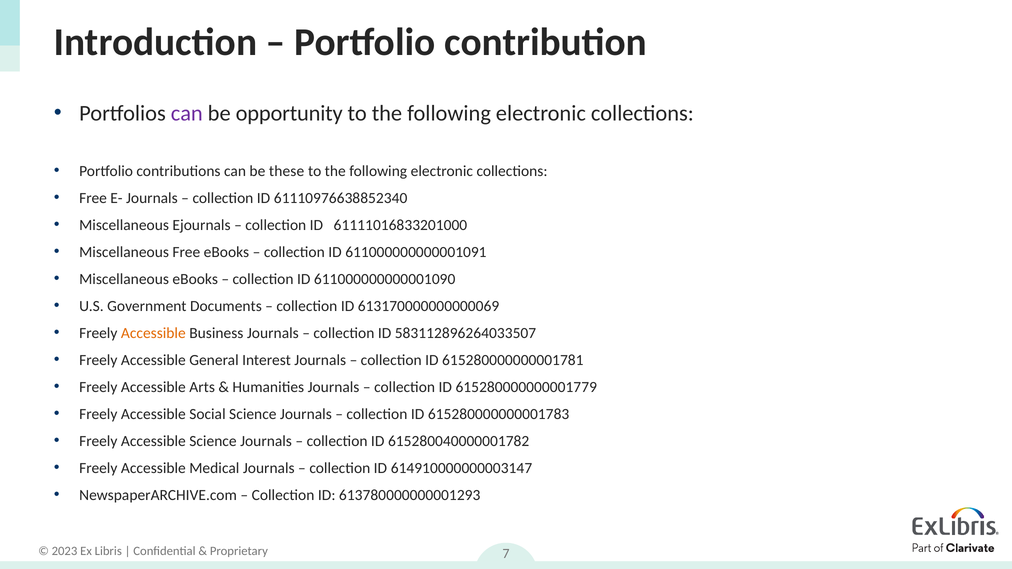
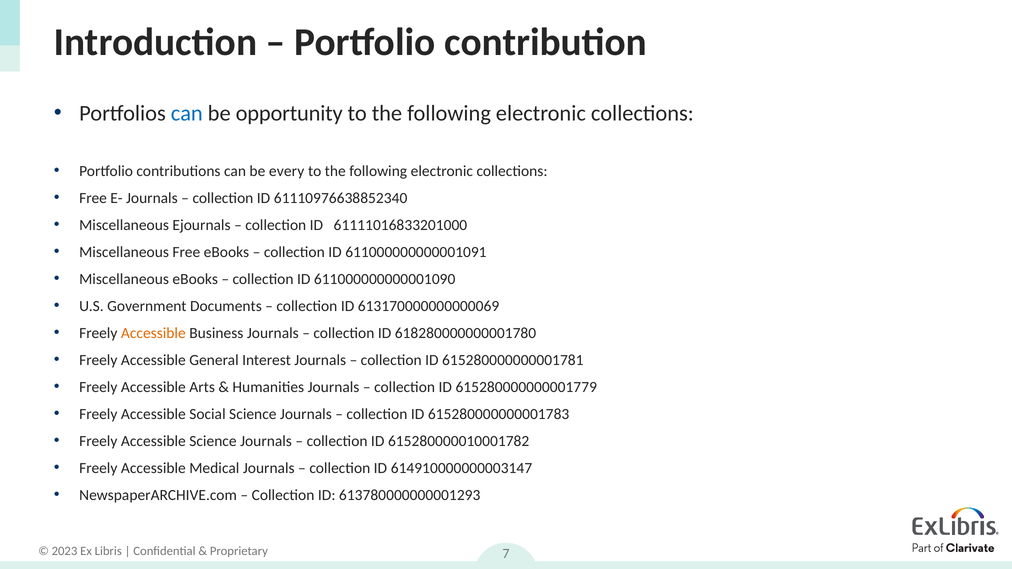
can at (187, 113) colour: purple -> blue
these: these -> every
583112896264033507: 583112896264033507 -> 618280000000001780
615280040000001782: 615280040000001782 -> 615280000010001782
